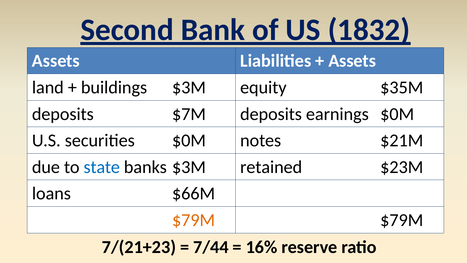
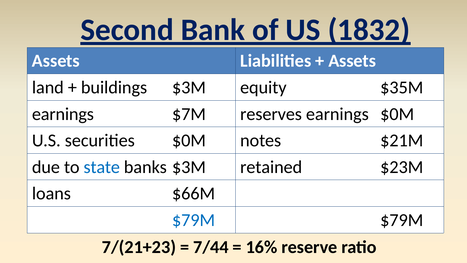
deposits at (63, 114): deposits -> earnings
$7M deposits: deposits -> reserves
$79M at (194, 220) colour: orange -> blue
